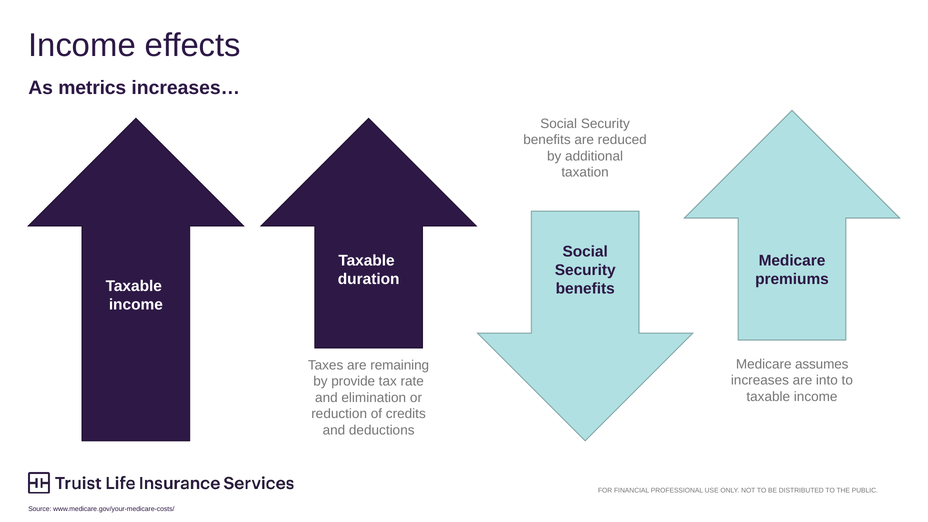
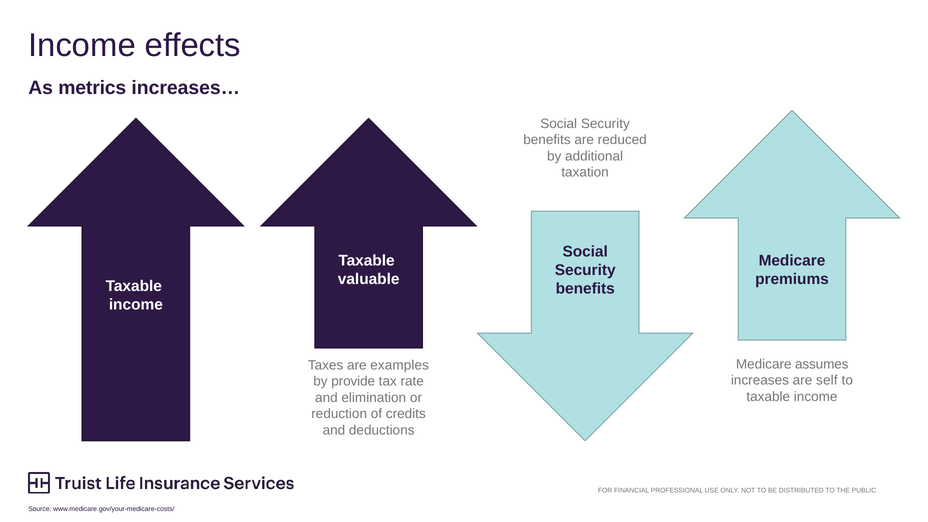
duration: duration -> valuable
remaining: remaining -> examples
into: into -> self
